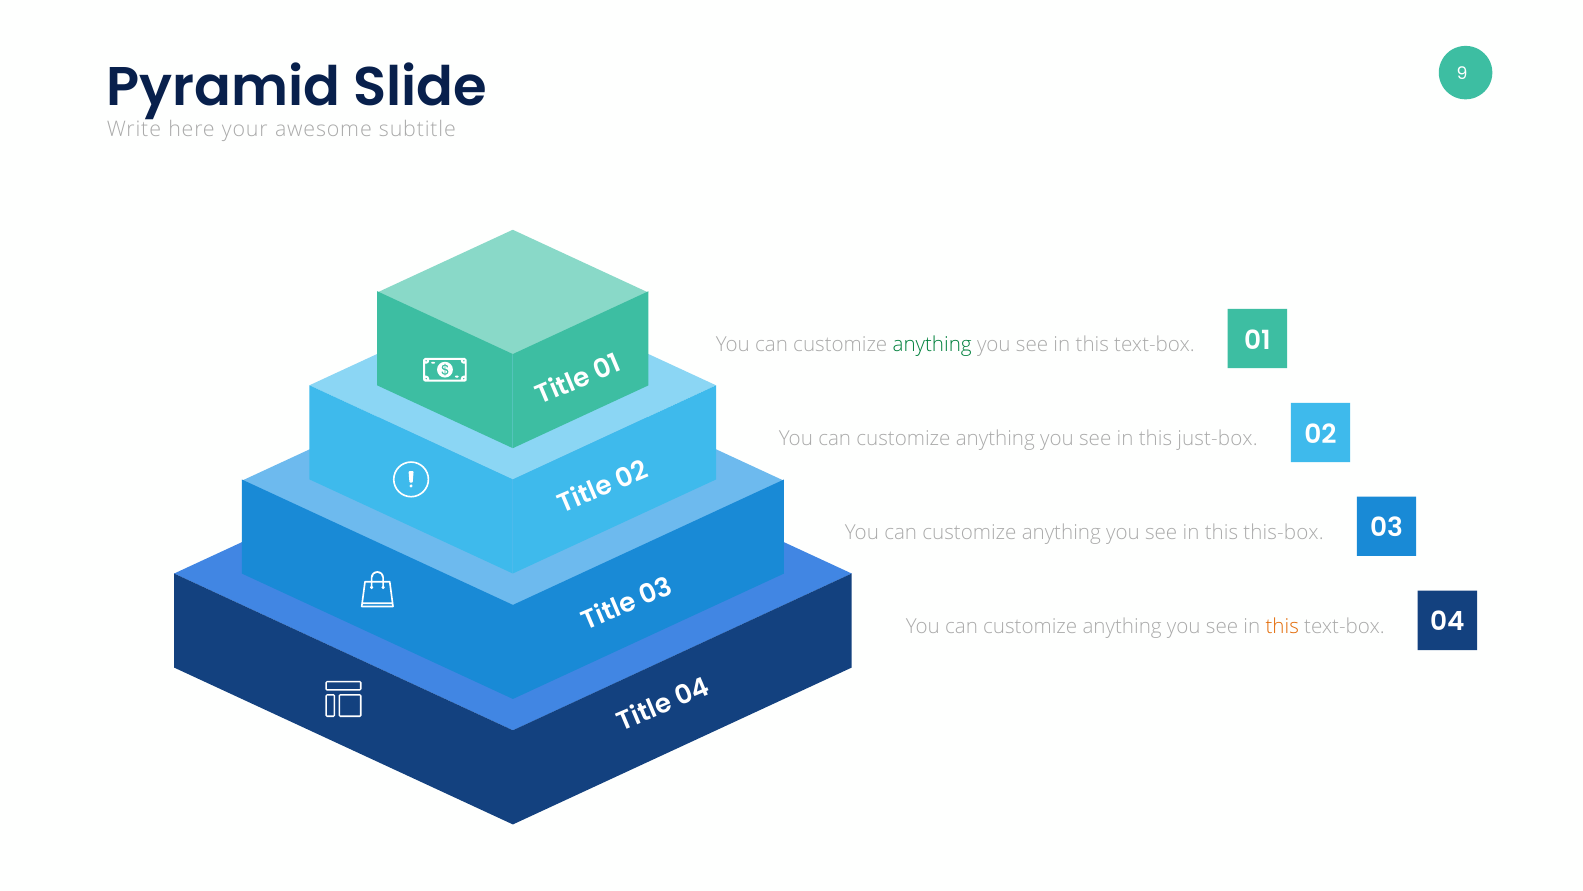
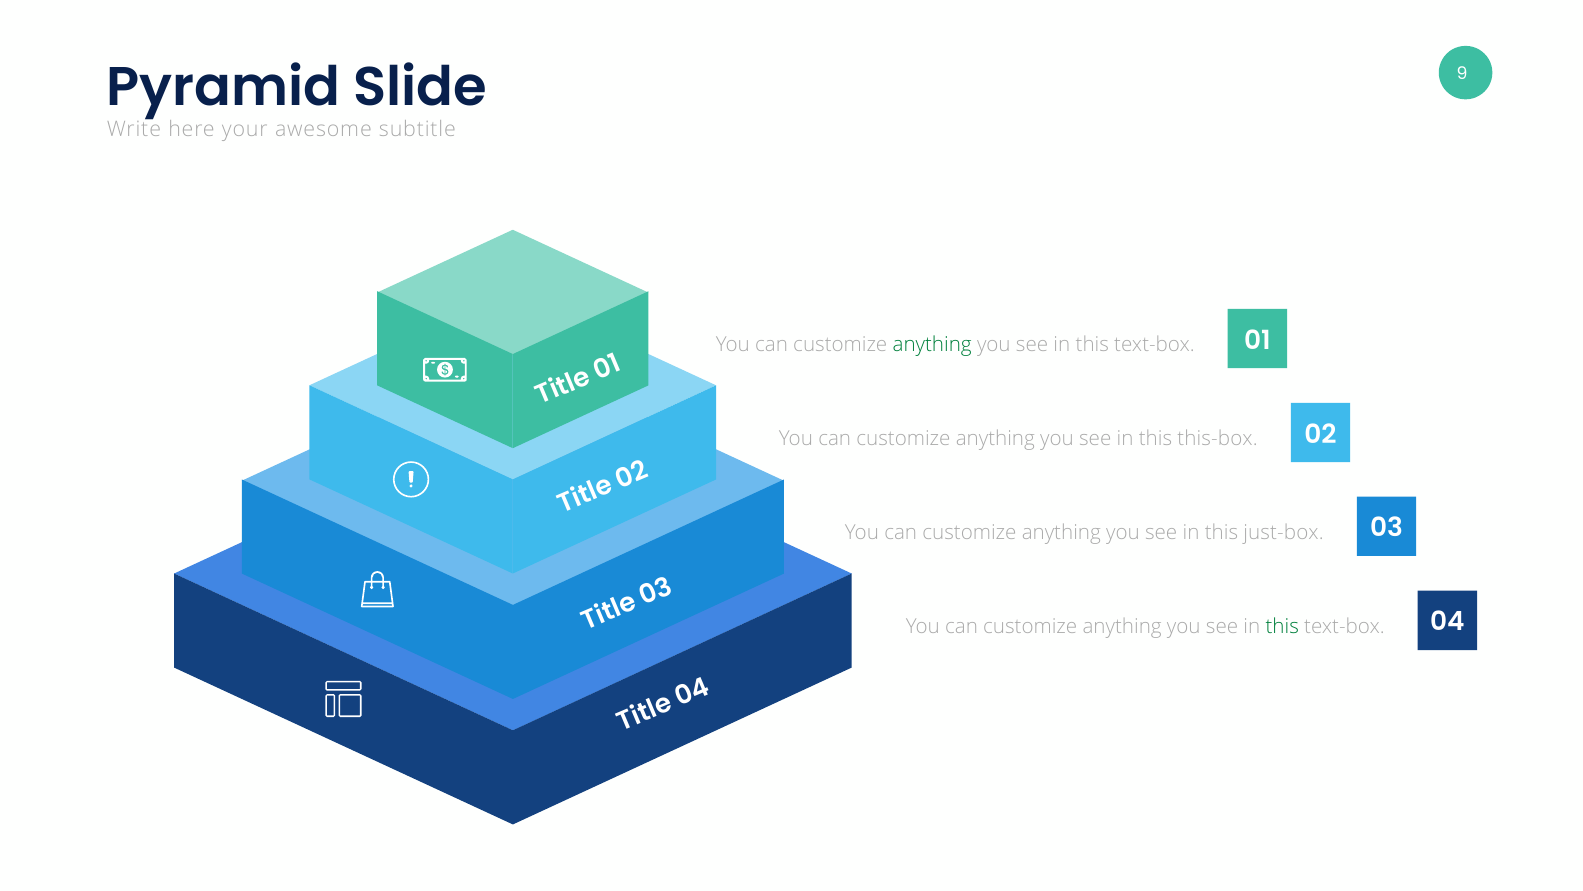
just-box: just-box -> this-box
this-box: this-box -> just-box
this at (1282, 626) colour: orange -> green
